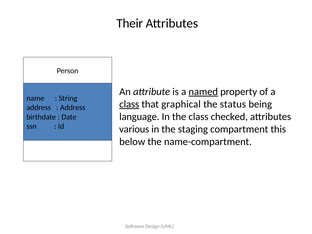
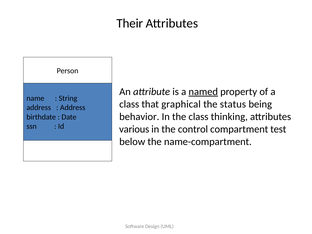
class at (129, 104) underline: present -> none
language: language -> behavior
checked: checked -> thinking
staging: staging -> control
this: this -> test
